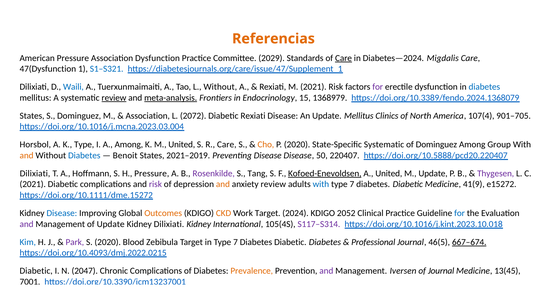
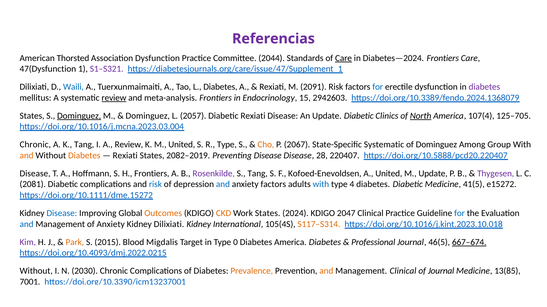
Referencias colour: orange -> purple
American Pressure: Pressure -> Thorsted
2029: 2029 -> 2044
Diabetes—2024 Migdalis: Migdalis -> Frontiers
S1–S321 colour: blue -> purple
L Without: Without -> Diabetes
M 2021: 2021 -> 2091
for at (378, 87) colour: purple -> blue
diabetes at (484, 87) colour: blue -> purple
meta-analysis underline: present -> none
1368979: 1368979 -> 2942603
Dominguez at (79, 116) underline: none -> present
Association at (148, 116): Association -> Dominguez
2072: 2072 -> 2057
Update Mellitus: Mellitus -> Diabetic
North underline: none -> present
901–705: 901–705 -> 125–705
Horsbol at (35, 145): Horsbol -> Chronic
K Type: Type -> Tang
A Among: Among -> Review
R Care: Care -> Type
P 2020: 2020 -> 2067
Diabetes at (84, 156) colour: blue -> orange
Benoit at (125, 156): Benoit -> Rexiati
2021–2019: 2021–2019 -> 2082–2019
50: 50 -> 28
Dilixiati at (35, 174): Dilixiati -> Disease
H Pressure: Pressure -> Frontiers
Kofoed-Enevoldsen underline: present -> none
2021 at (33, 185): 2021 -> 2081
risk at (155, 185) colour: purple -> blue
and at (223, 185) colour: orange -> blue
anxiety review: review -> factors
7 at (352, 185): 7 -> 4
41(9: 41(9 -> 41(5
Work Target: Target -> States
2052: 2052 -> 2047
and at (27, 225) colour: purple -> blue
of Update: Update -> Anxiety
S117–S314 colour: purple -> orange
Kim colour: blue -> purple
Park colour: purple -> orange
S 2020: 2020 -> 2015
Zebibula: Zebibula -> Migdalis
in Type 7: 7 -> 0
Diabetic at (290, 243): Diabetic -> America
Diabetic at (36, 271): Diabetic -> Without
2047: 2047 -> 2030
and at (326, 271) colour: purple -> orange
Management Iversen: Iversen -> Clinical
13(45: 13(45 -> 13(85
